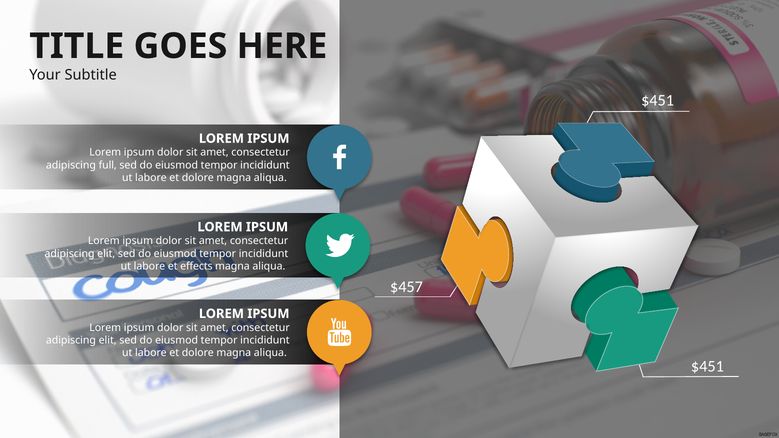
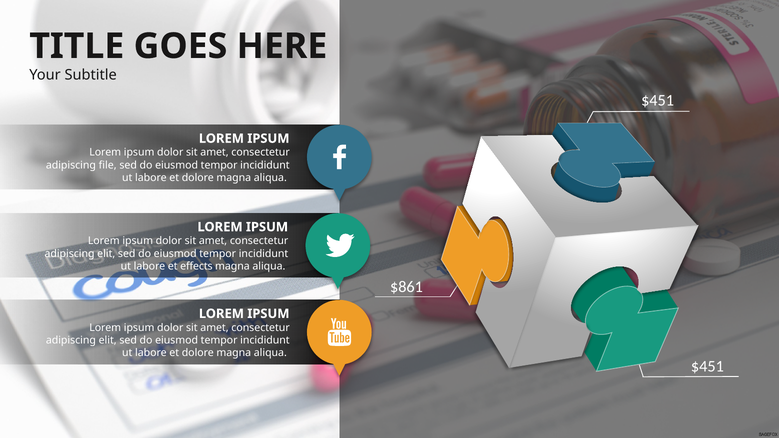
full: full -> file
$457: $457 -> $861
